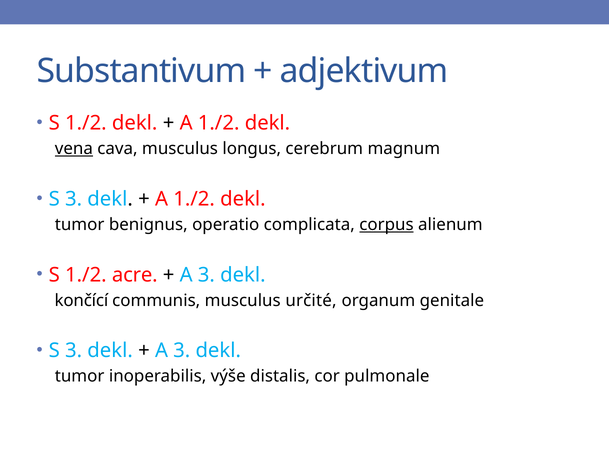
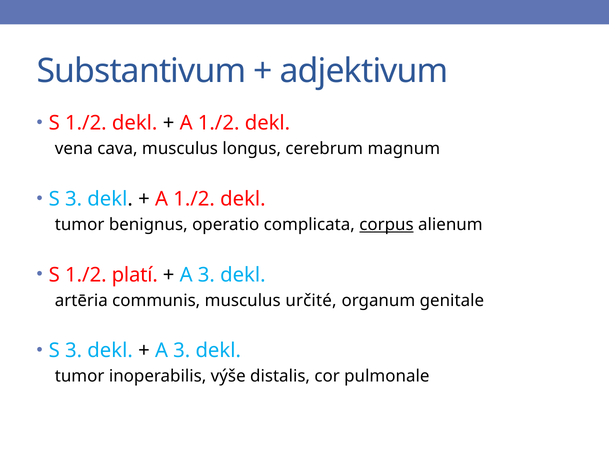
vena underline: present -> none
acre: acre -> platí
končící: končící -> artēria
